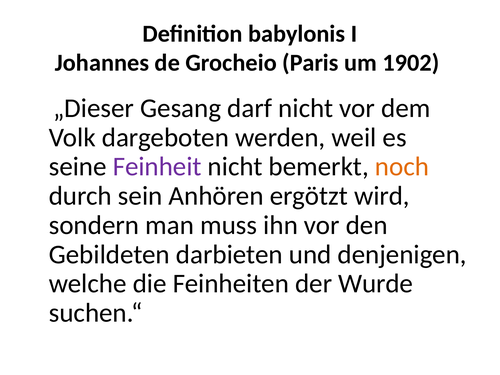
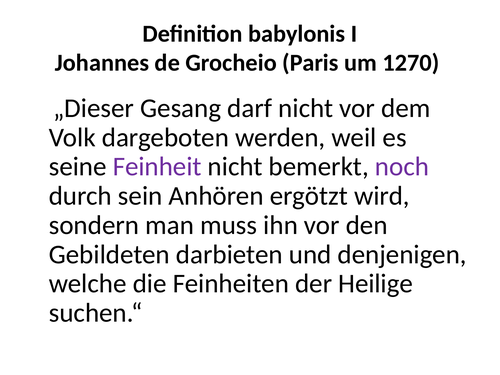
1902: 1902 -> 1270
noch colour: orange -> purple
Wurde: Wurde -> Heilige
